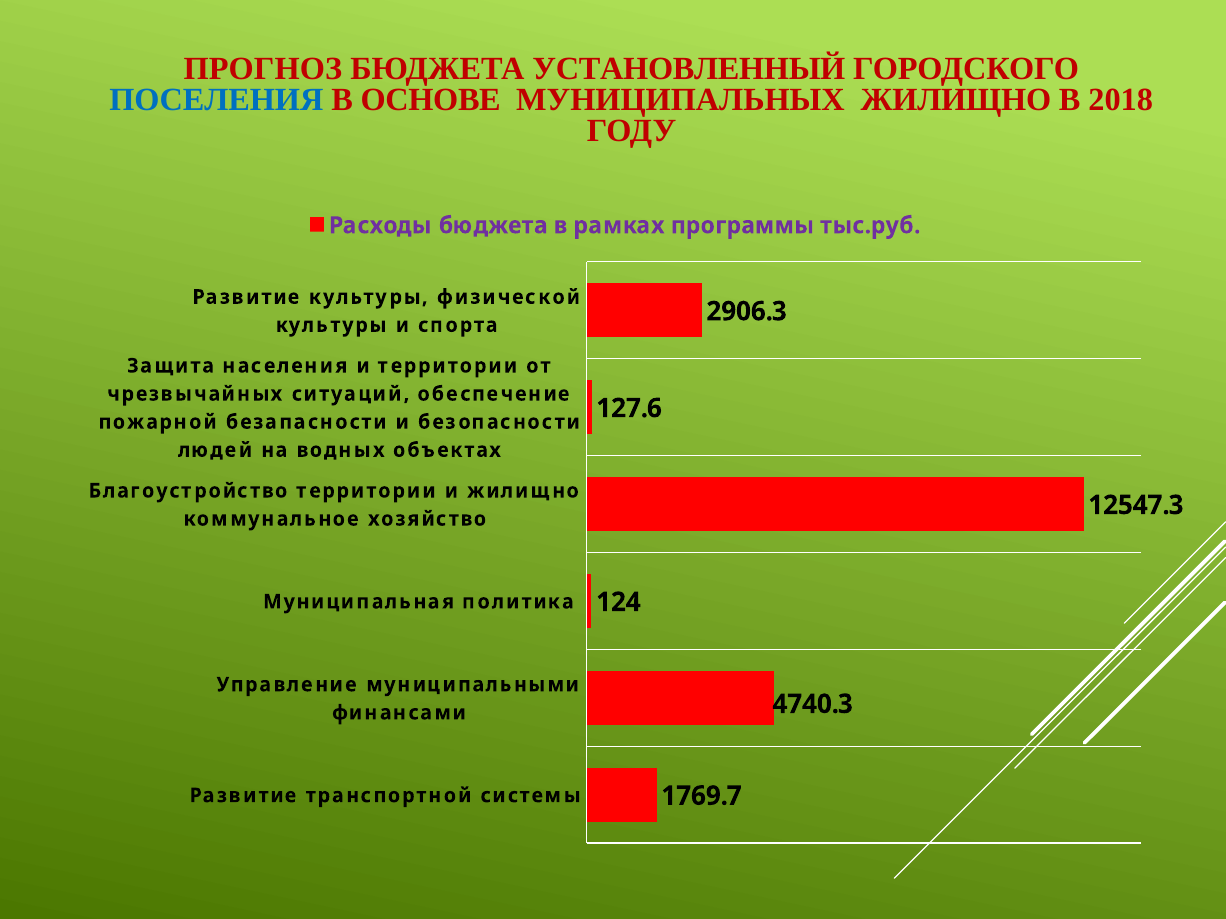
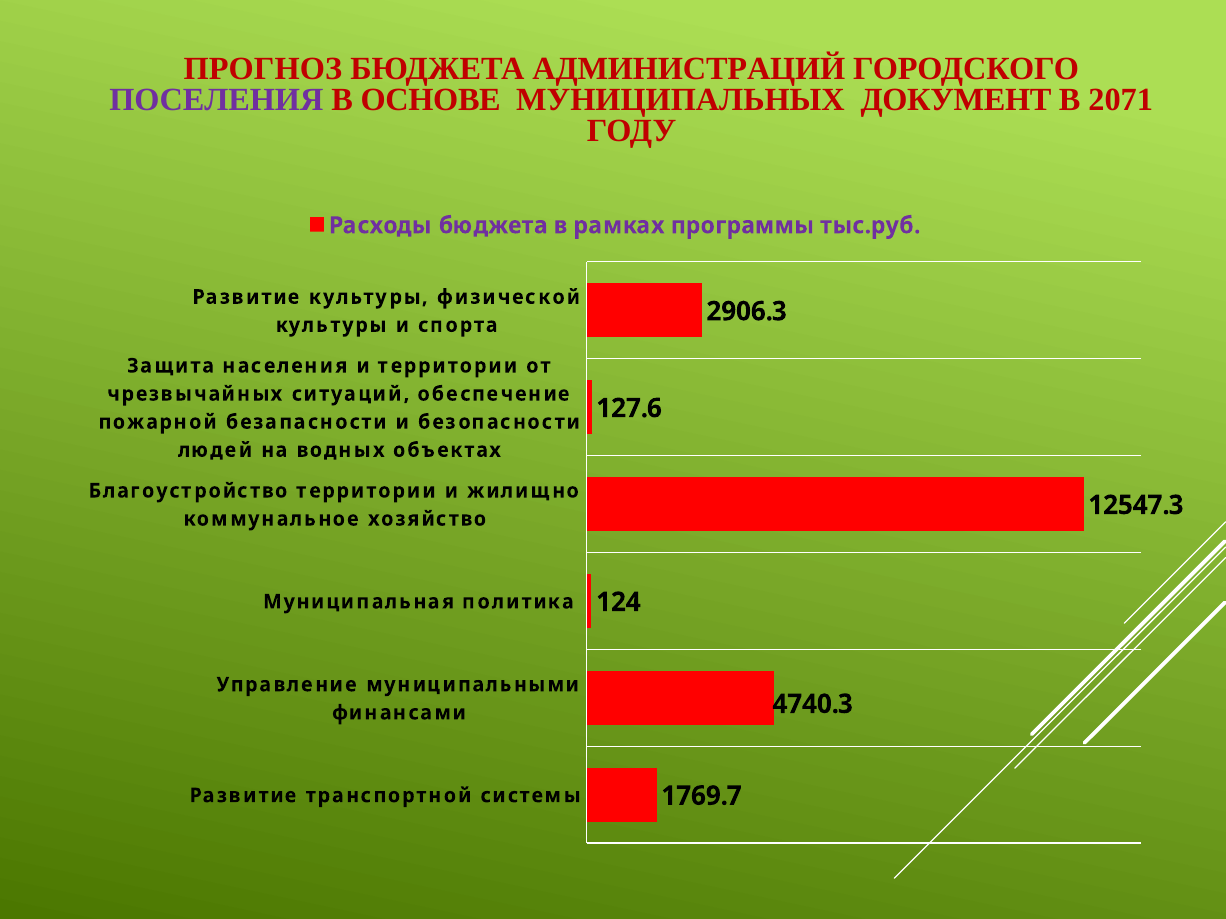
УСТАНОВЛЕННЫЙ: УСТАНОВЛЕННЫЙ -> АДМИНИСТРАЦИЙ
ПОСЕЛЕНИЯ colour: blue -> purple
МУНИЦИПАЛЬНЫХ ЖИЛИЩНО: ЖИЛИЩНО -> ДОКУМЕНТ
2018: 2018 -> 2071
